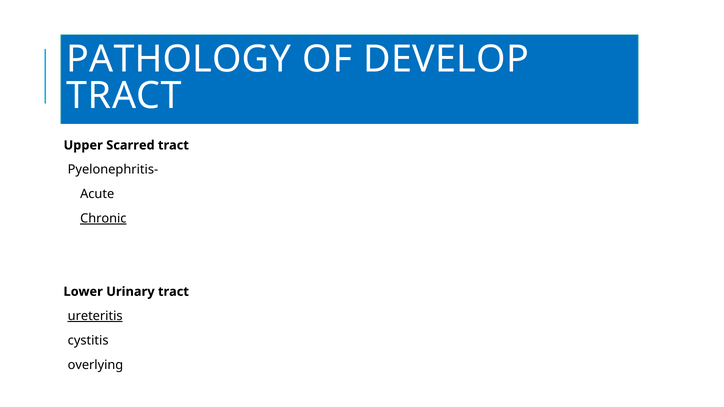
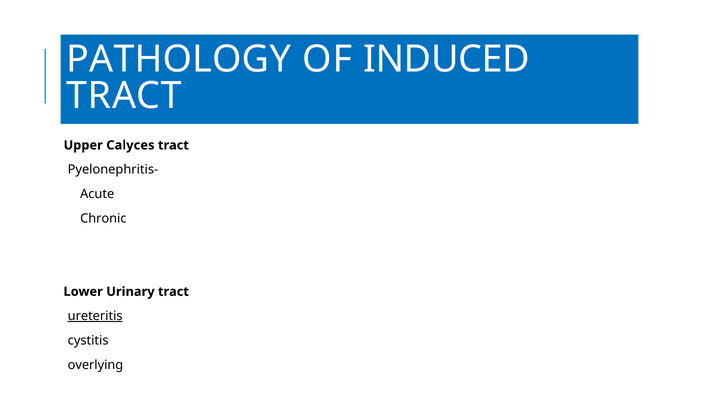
DEVELOP: DEVELOP -> INDUCED
Scarred: Scarred -> Calyces
Chronic underline: present -> none
